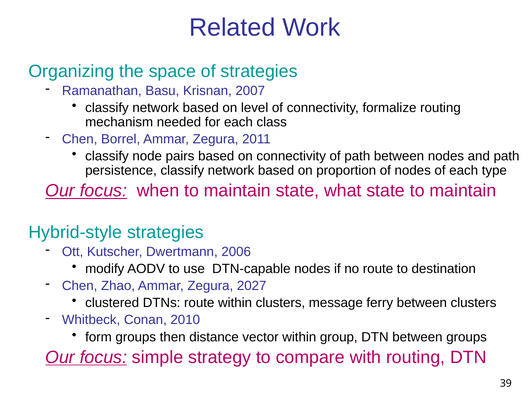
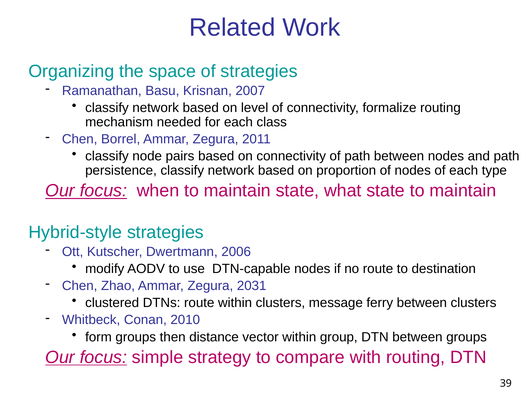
2027: 2027 -> 2031
